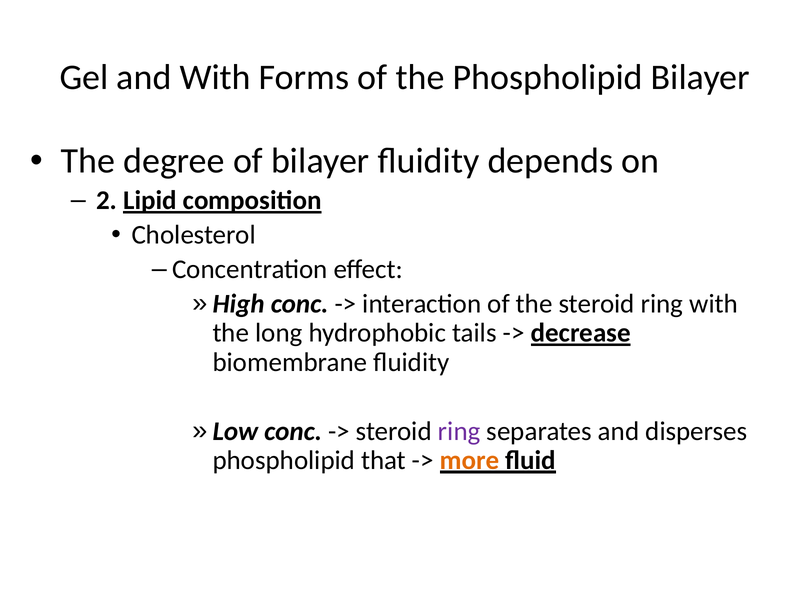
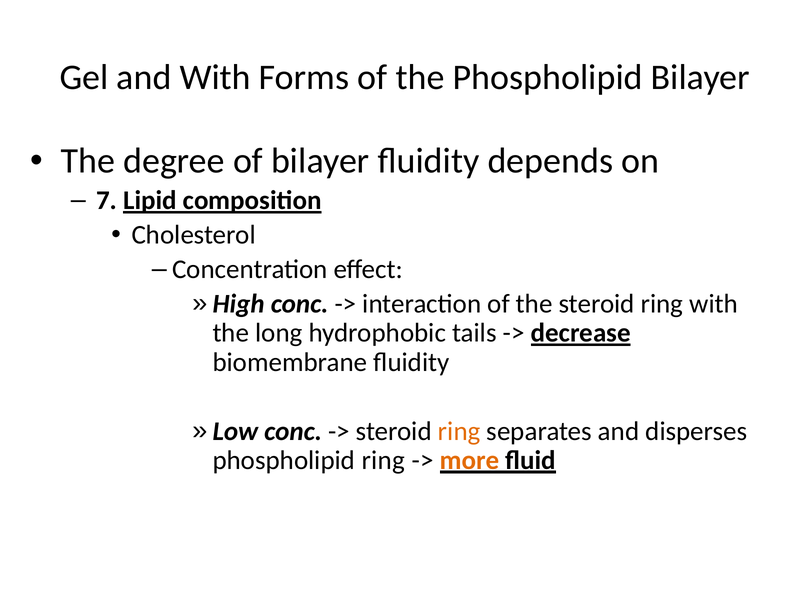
2: 2 -> 7
ring at (459, 432) colour: purple -> orange
phospholipid that: that -> ring
